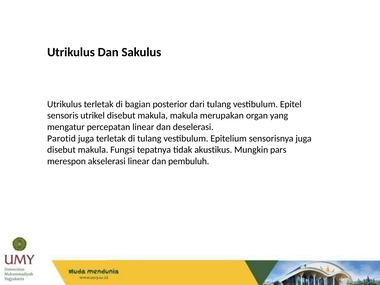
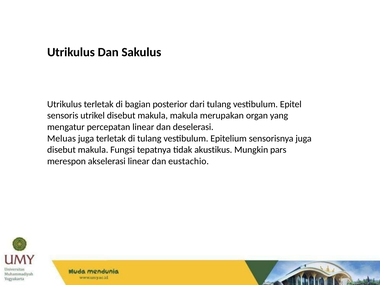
Parotid: Parotid -> Meluas
pembuluh: pembuluh -> eustachio
